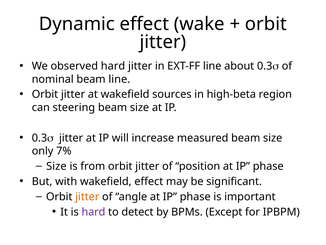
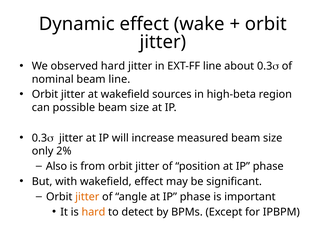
steering: steering -> possible
7%: 7% -> 2%
Size at (56, 166): Size -> Also
hard at (93, 212) colour: purple -> orange
